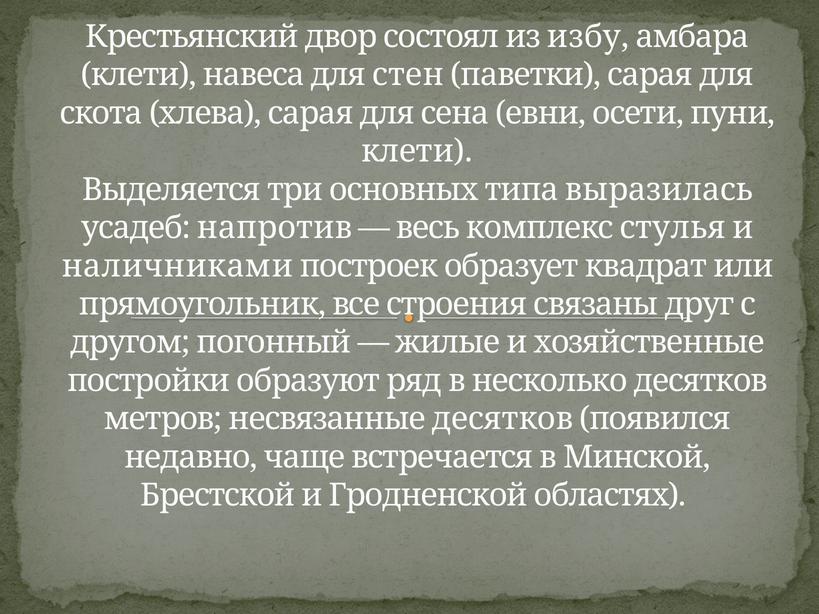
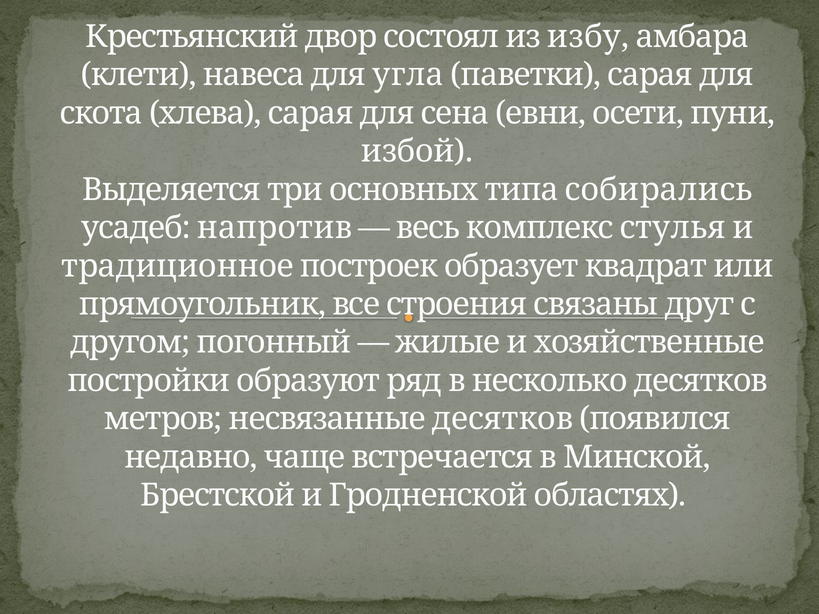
стен: стен -> угла
клети at (417, 151): клети -> избой
выразилась: выразилась -> собирались
наличниками: наличниками -> традиционное
